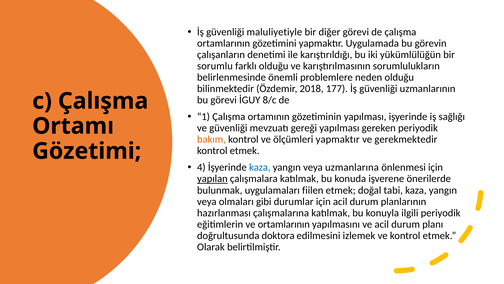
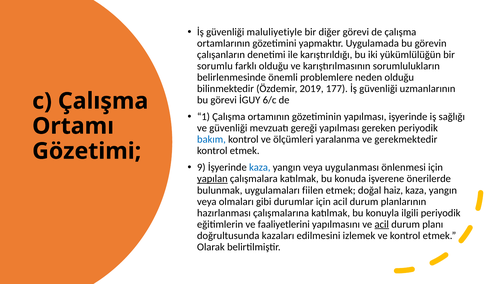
2018: 2018 -> 2019
8/c: 8/c -> 6/c
bakım colour: orange -> blue
ölçümleri yapmaktır: yapmaktır -> yaralanma
4: 4 -> 9
uzmanlarına: uzmanlarına -> uygulanması
tabi: tabi -> haiz
ve ortamlarının: ortamlarının -> faaliyetlerini
acil at (382, 224) underline: none -> present
doktora: doktora -> kazaları
